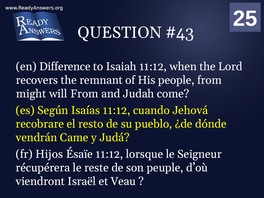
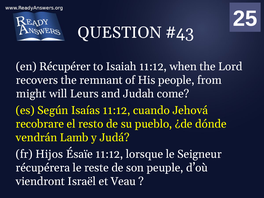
Difference: Difference -> Récupérer
will From: From -> Leurs
Came: Came -> Lamb
